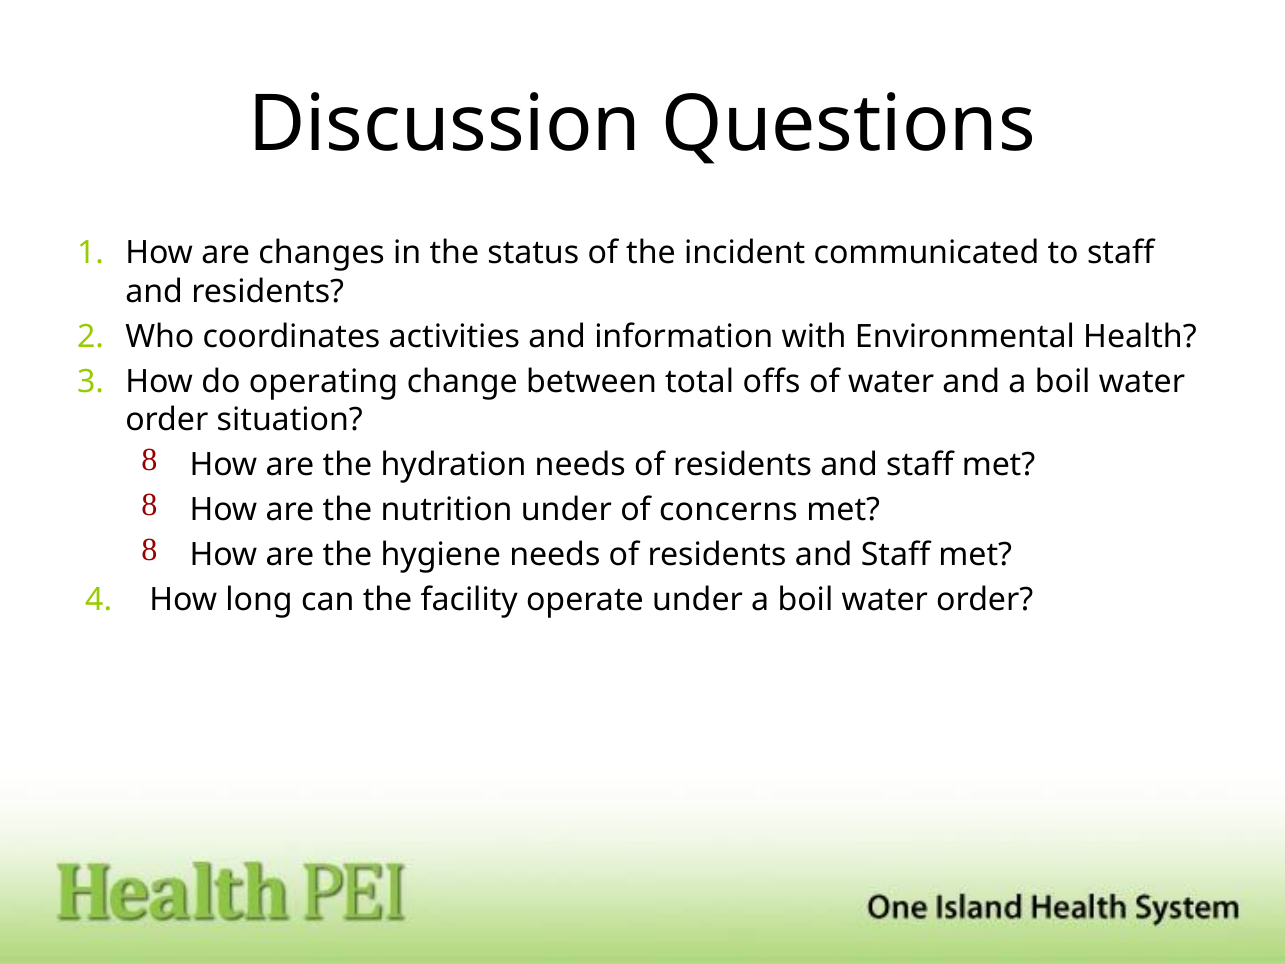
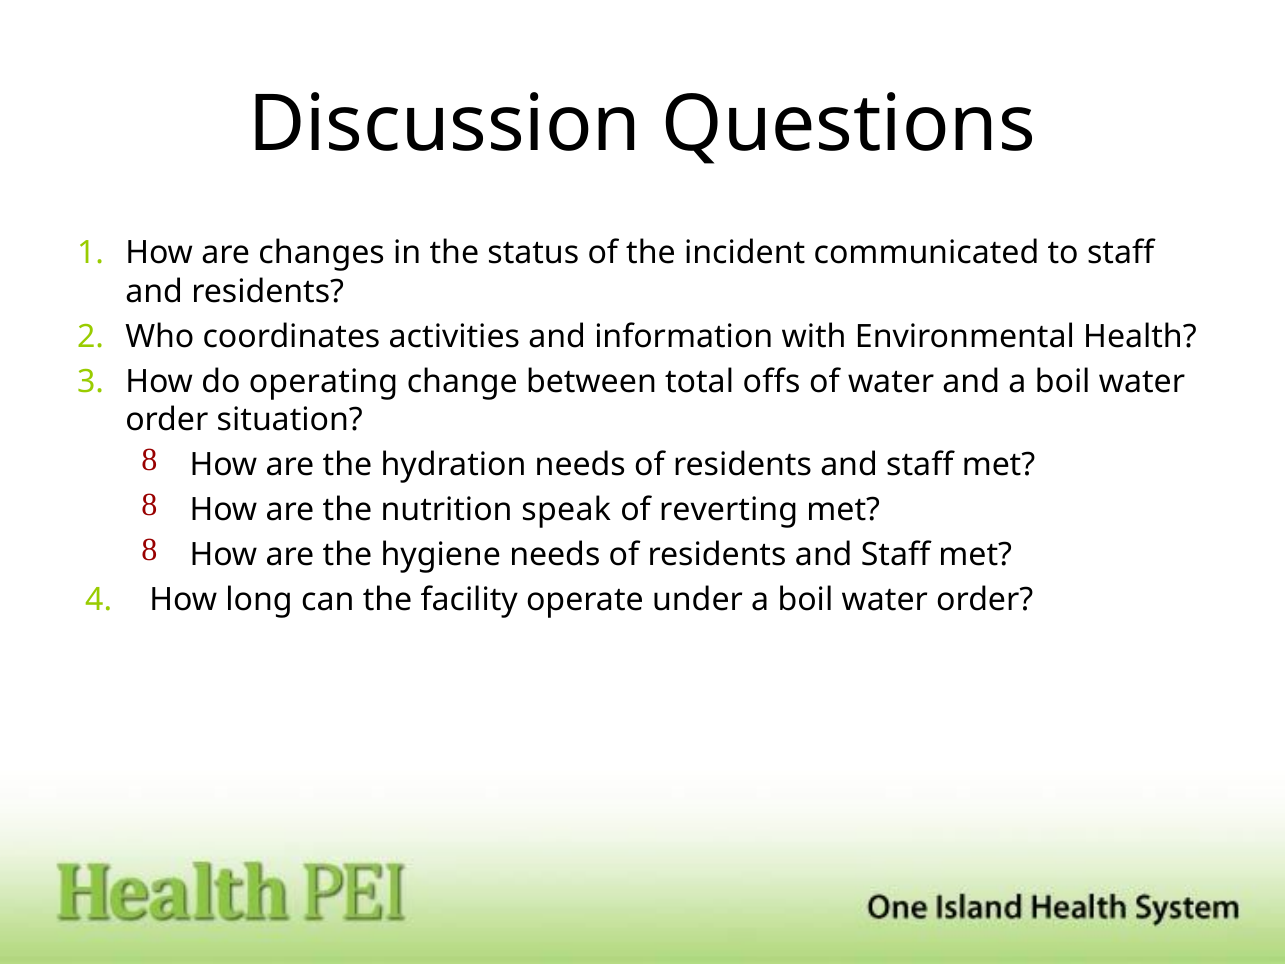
nutrition under: under -> speak
concerns: concerns -> reverting
